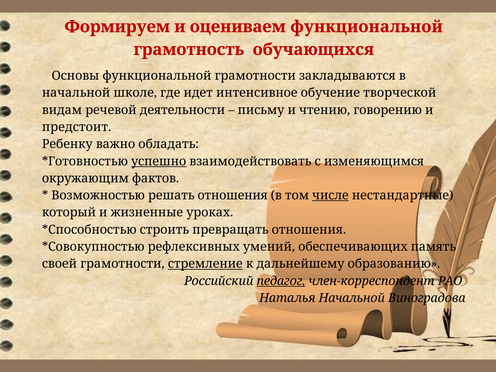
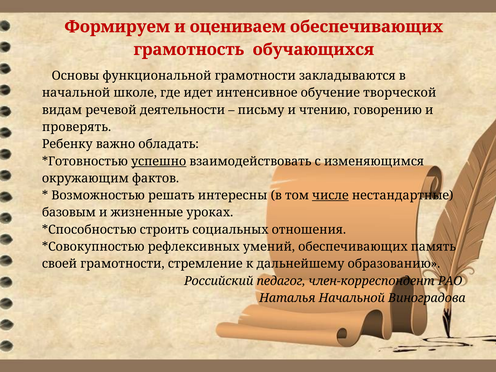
оцениваем функциональной: функциональной -> обеспечивающих
предстоит: предстоит -> проверять
решать отношения: отношения -> интересны
который: который -> базовым
превращать: превращать -> социальных
стремление underline: present -> none
педагог underline: present -> none
